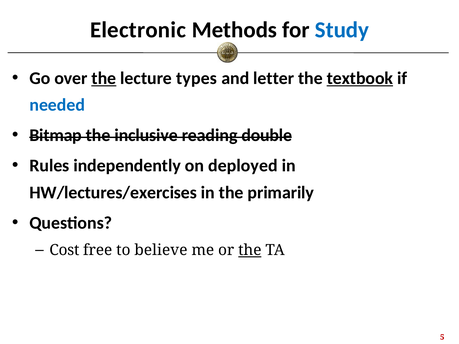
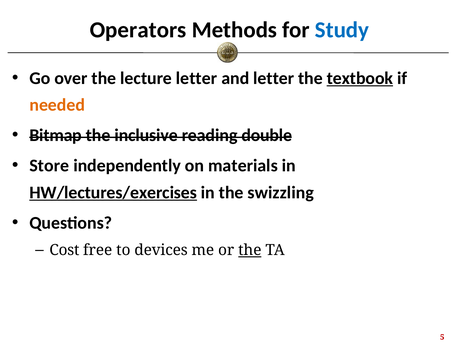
Electronic: Electronic -> Operators
the at (104, 78) underline: present -> none
lecture types: types -> letter
needed colour: blue -> orange
Rules: Rules -> Store
deployed: deployed -> materials
HW/lectures/exercises underline: none -> present
primarily: primarily -> swizzling
believe: believe -> devices
